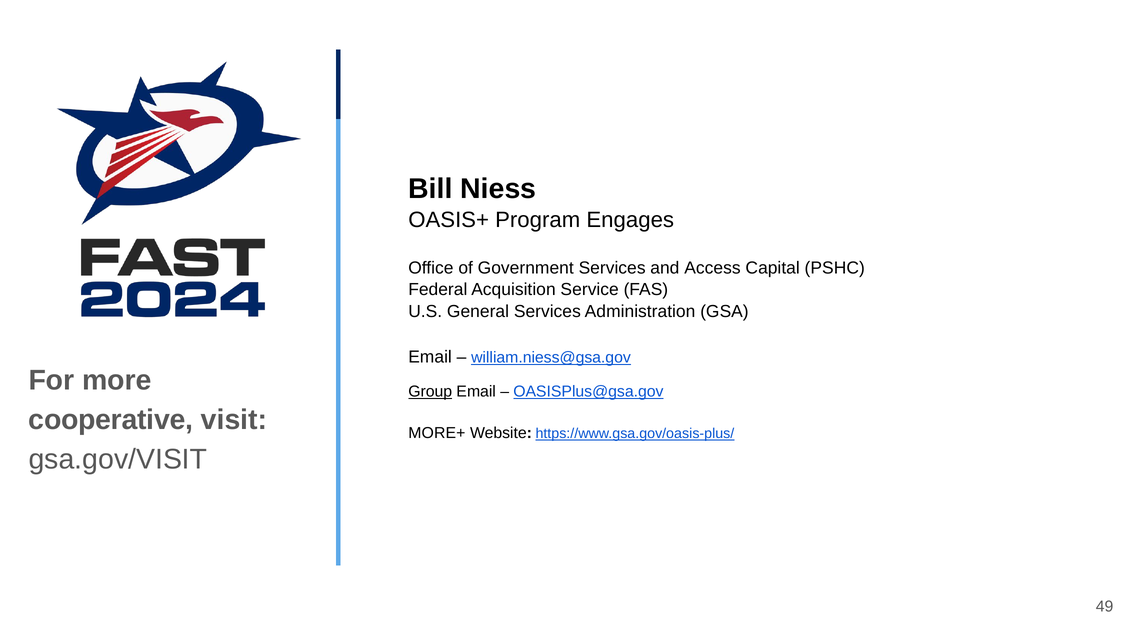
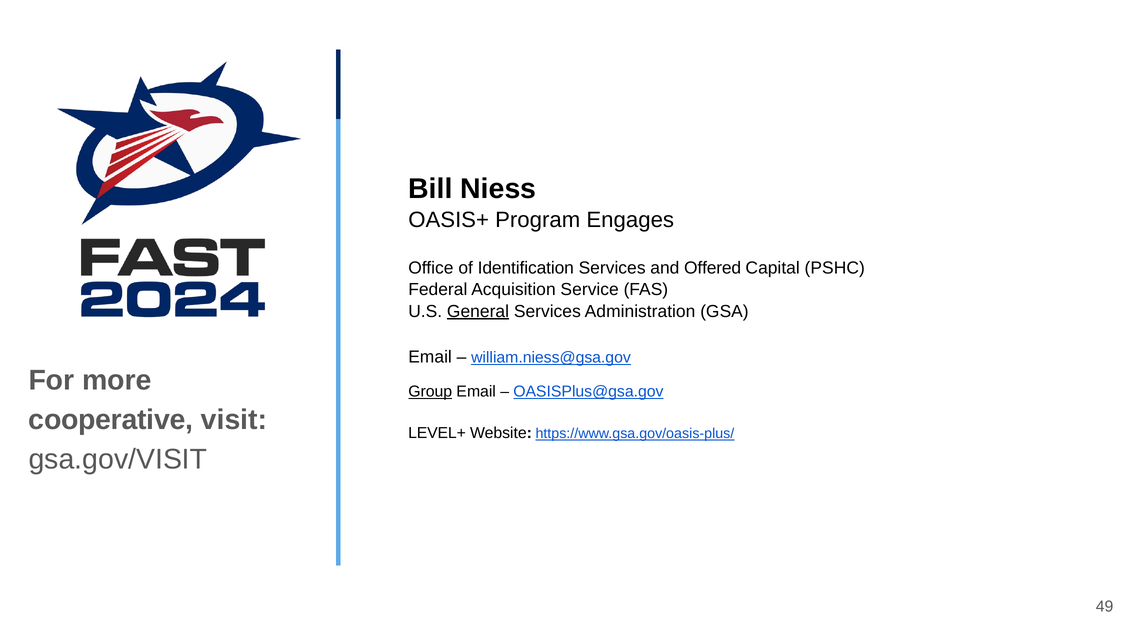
Government: Government -> Identification
Access: Access -> Offered
General underline: none -> present
MORE+: MORE+ -> LEVEL+
